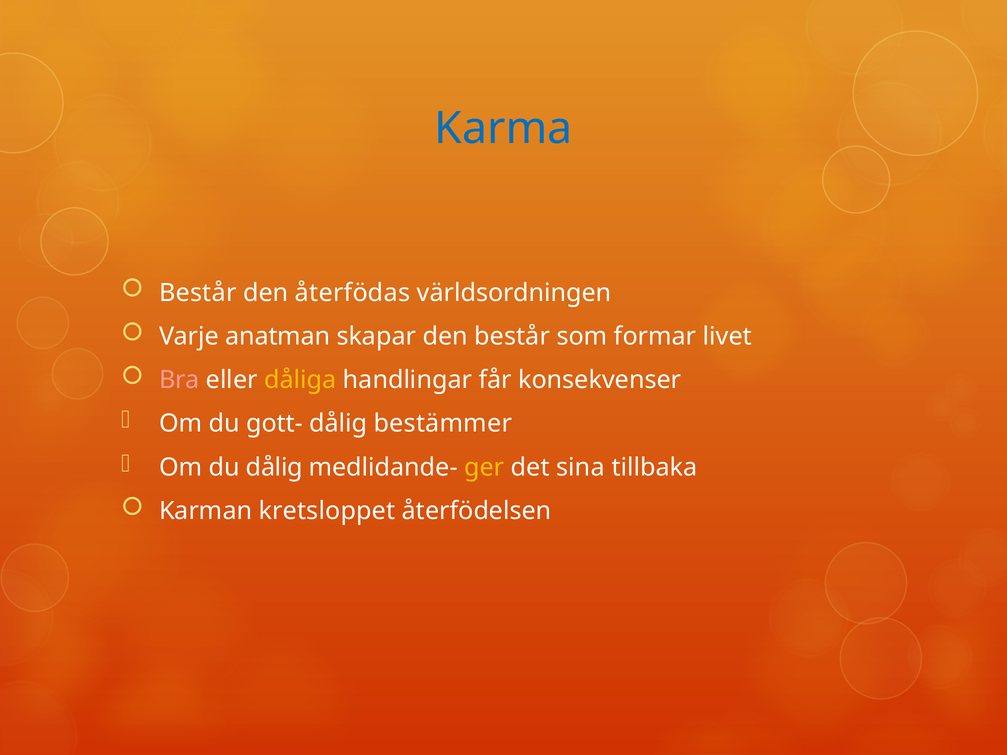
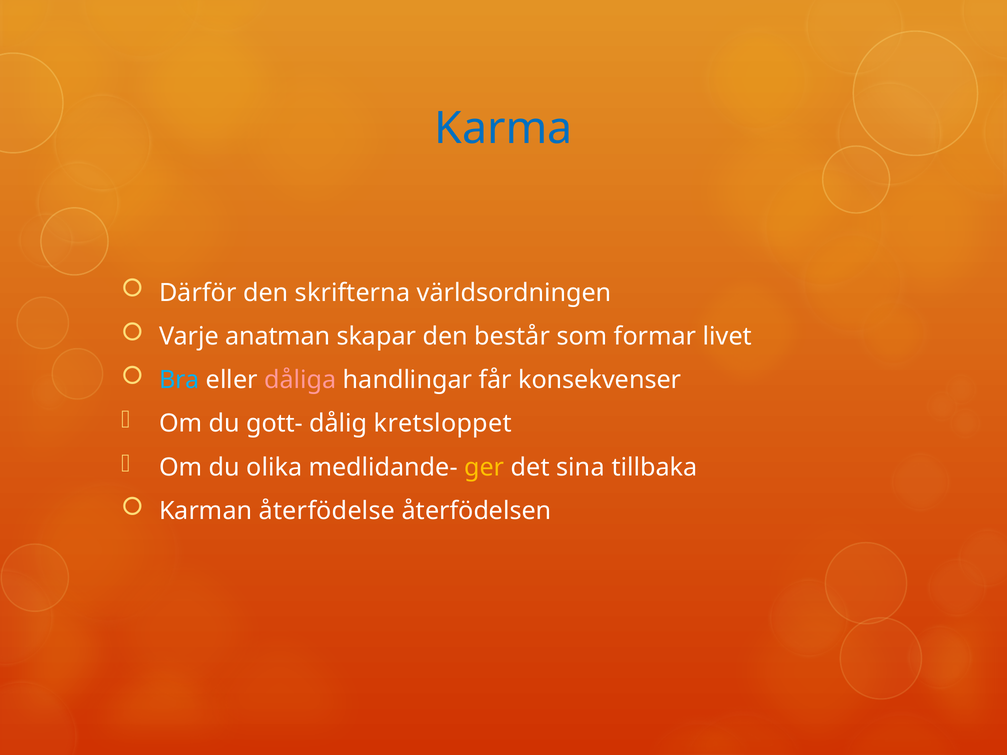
Består at (198, 293): Består -> Därför
återfödas: återfödas -> skrifterna
Bra colour: pink -> light blue
dåliga colour: yellow -> pink
bestämmer: bestämmer -> kretsloppet
du dålig: dålig -> olika
kretsloppet: kretsloppet -> återfödelse
